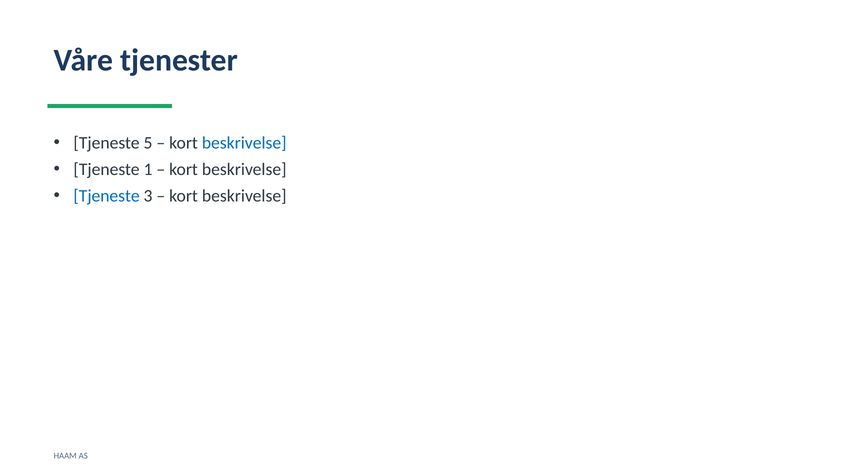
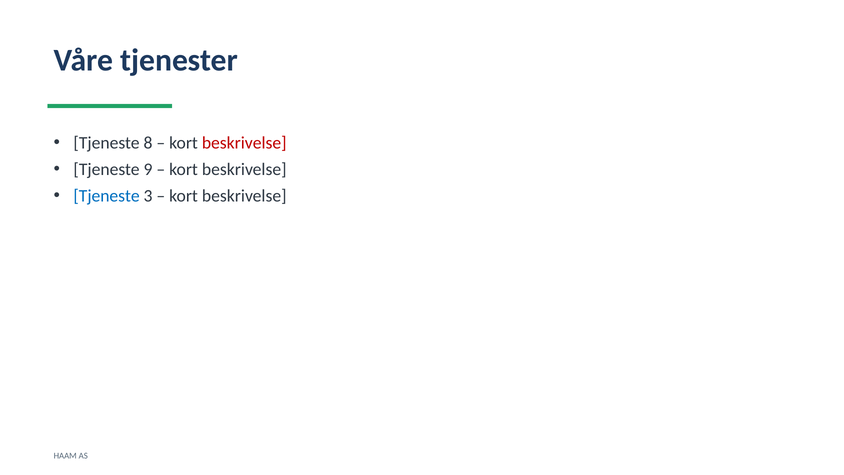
5: 5 -> 8
beskrivelse at (244, 143) colour: blue -> red
1: 1 -> 9
